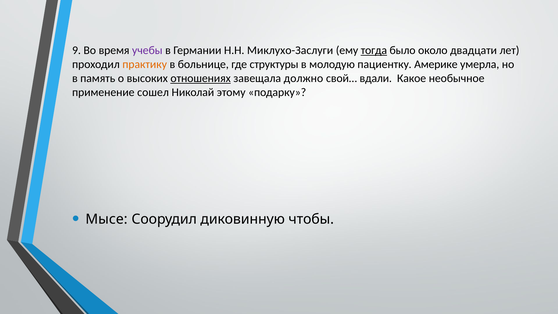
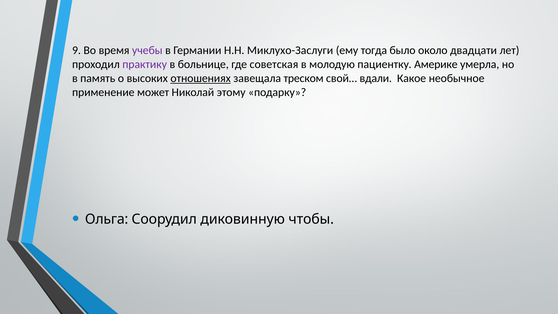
тогда underline: present -> none
практику colour: orange -> purple
структуры: структуры -> советская
должно: должно -> треском
сошел: сошел -> может
Мысе: Мысе -> Ольга
